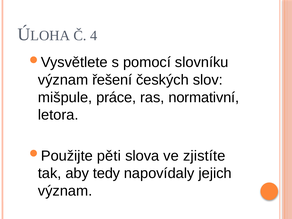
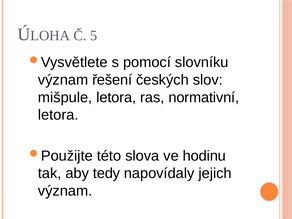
4: 4 -> 5
mišpule práce: práce -> letora
pěti: pěti -> této
zjistíte: zjistíte -> hodinu
